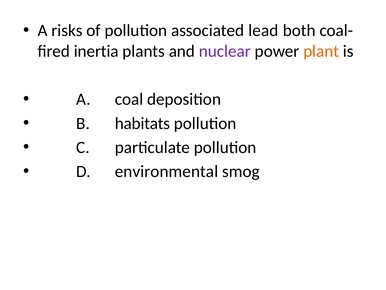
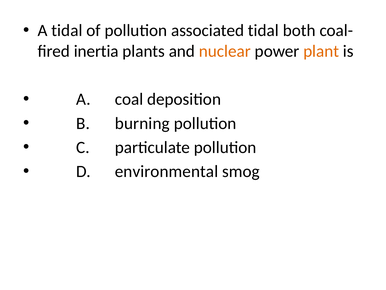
A risks: risks -> tidal
associated lead: lead -> tidal
nuclear colour: purple -> orange
habitats: habitats -> burning
